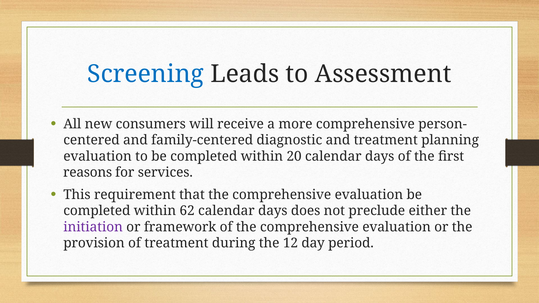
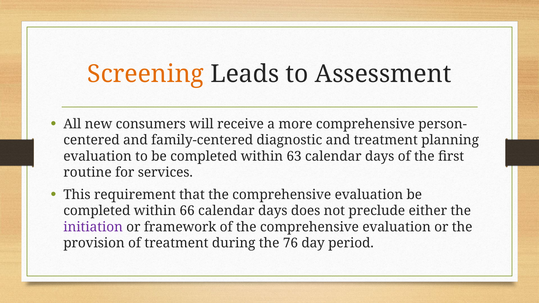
Screening colour: blue -> orange
20: 20 -> 63
reasons: reasons -> routine
62: 62 -> 66
12: 12 -> 76
